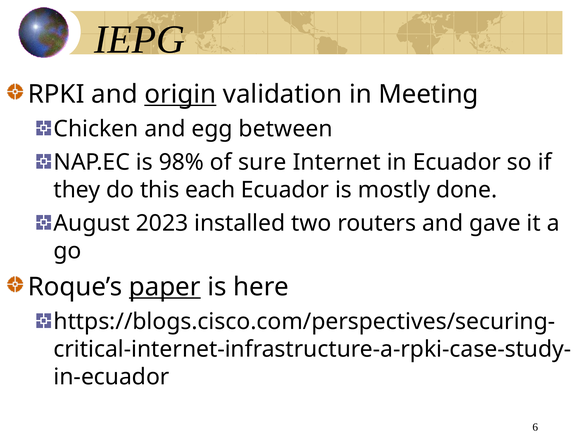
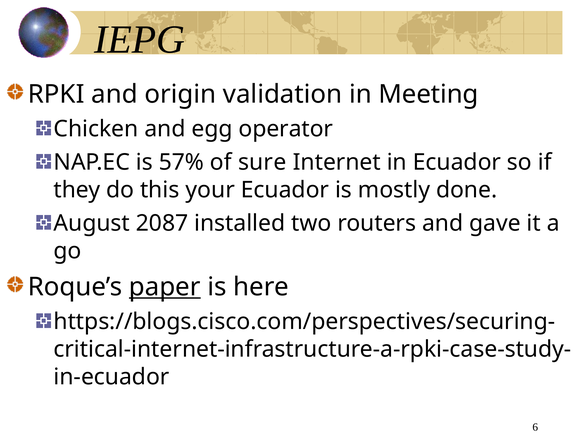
origin underline: present -> none
between: between -> operator
98%: 98% -> 57%
each: each -> your
2023: 2023 -> 2087
